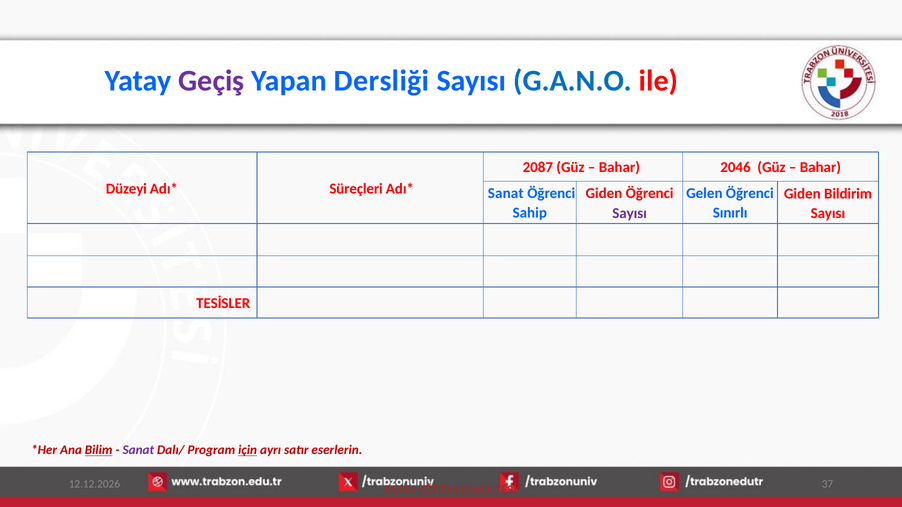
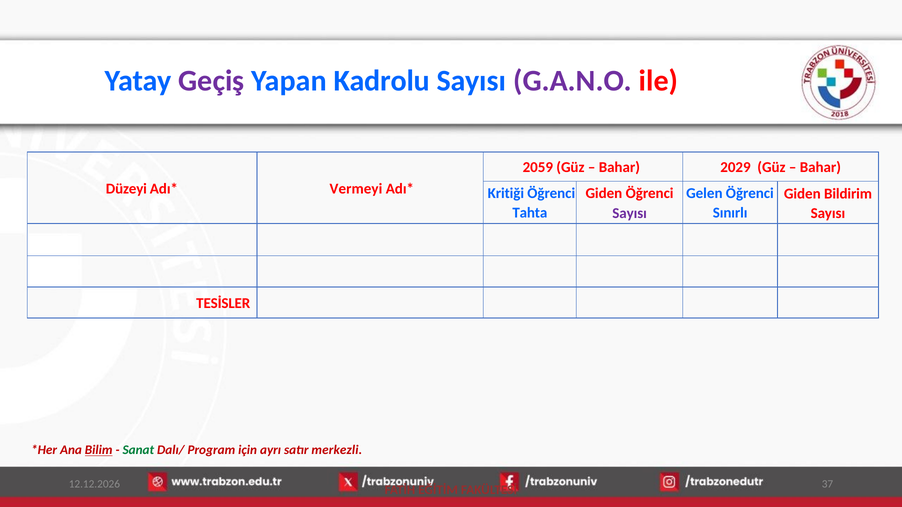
Dersliği: Dersliği -> Kadrolu
G.A.N.O colour: blue -> purple
2087: 2087 -> 2059
2046: 2046 -> 2029
Süreçleri: Süreçleri -> Vermeyi
Sanat at (506, 194): Sanat -> Kritiği
Sahip: Sahip -> Tahta
Sanat at (138, 450) colour: purple -> green
için underline: present -> none
eserlerin: eserlerin -> merkezli
